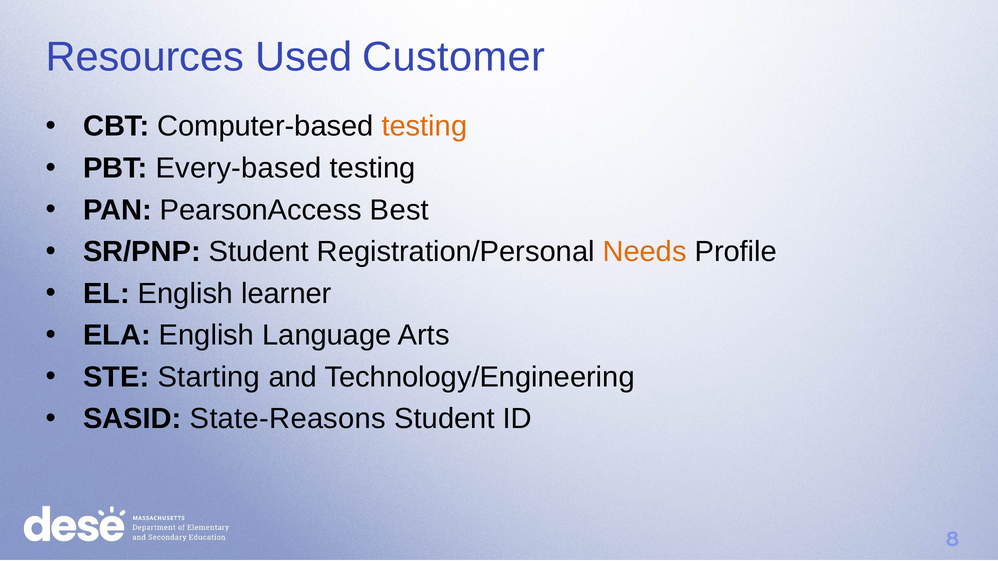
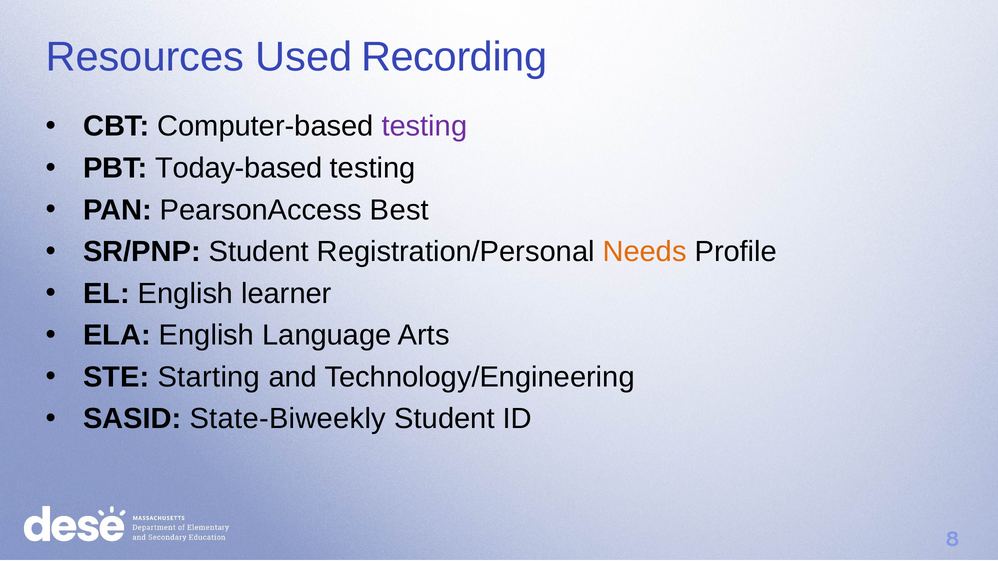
Customer: Customer -> Recording
testing at (424, 126) colour: orange -> purple
Every-based: Every-based -> Today-based
State-Reasons: State-Reasons -> State-Biweekly
